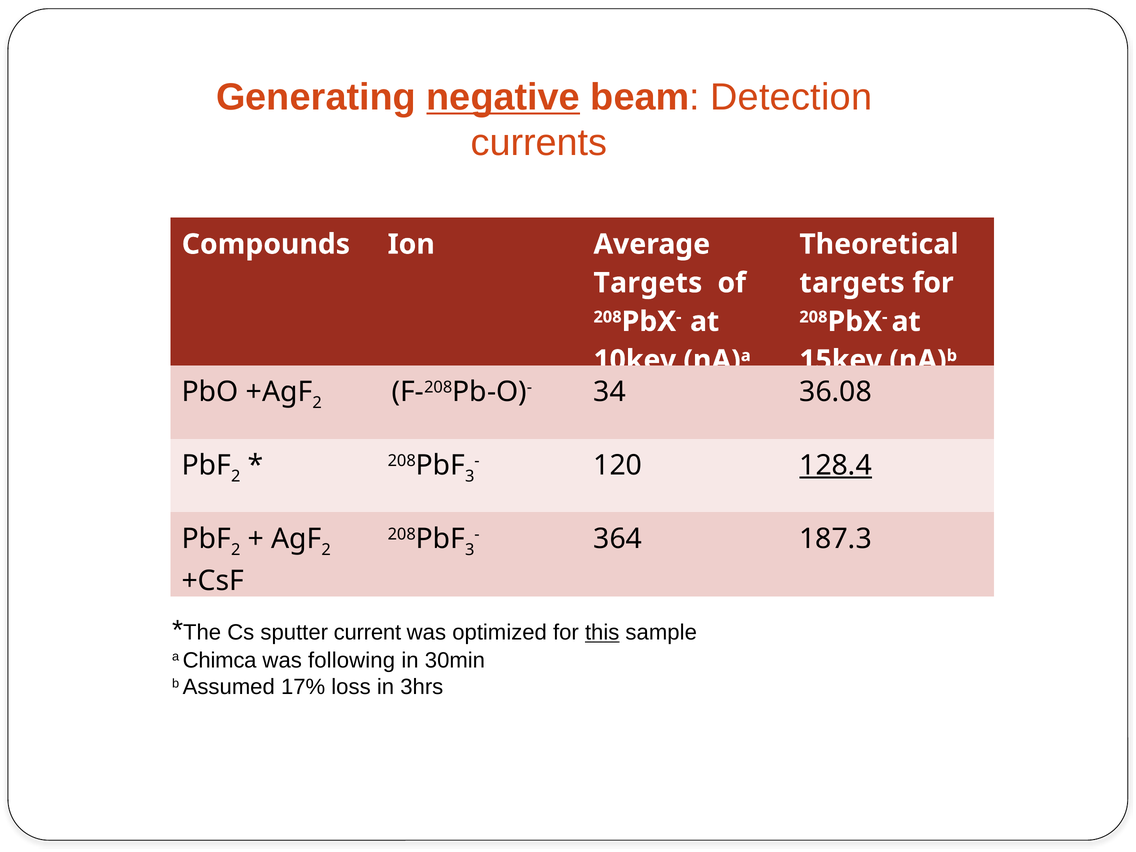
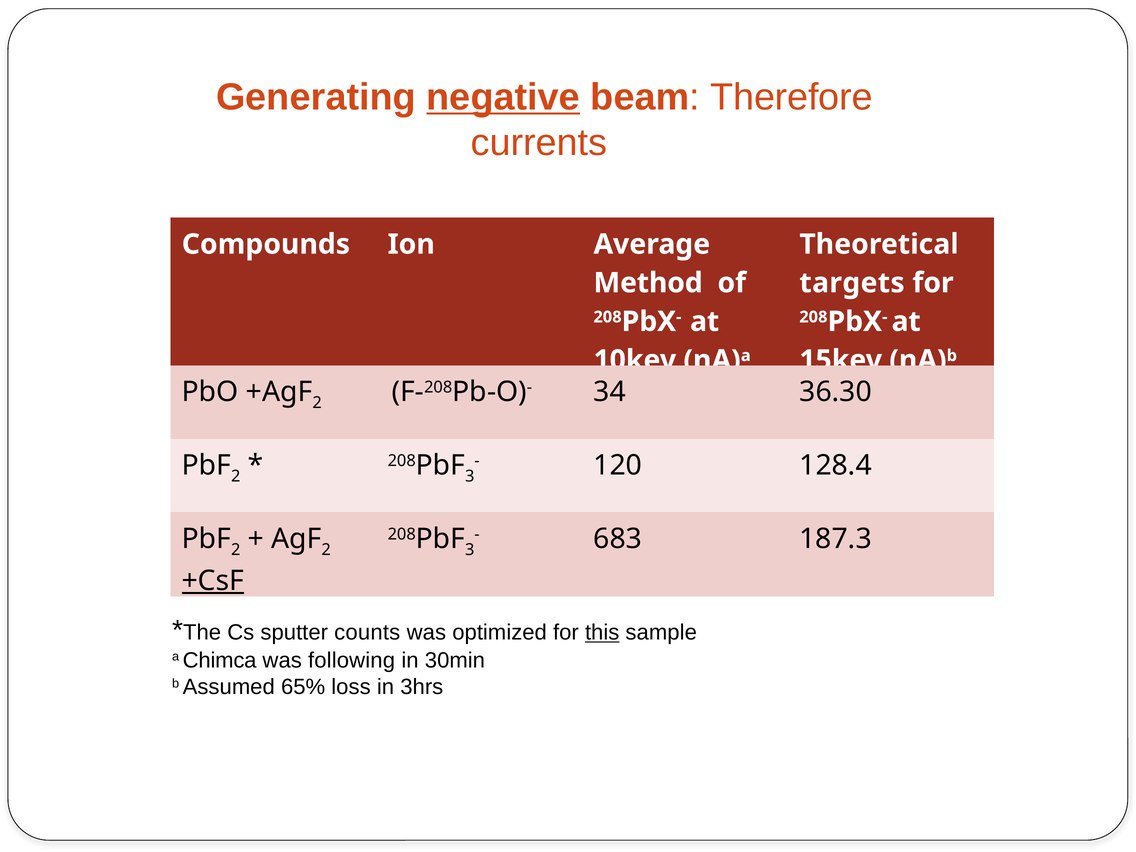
Detection: Detection -> Therefore
Targets at (648, 283): Targets -> Method
36.08: 36.08 -> 36.30
128.4 underline: present -> none
364: 364 -> 683
+CsF underline: none -> present
current: current -> counts
17%: 17% -> 65%
